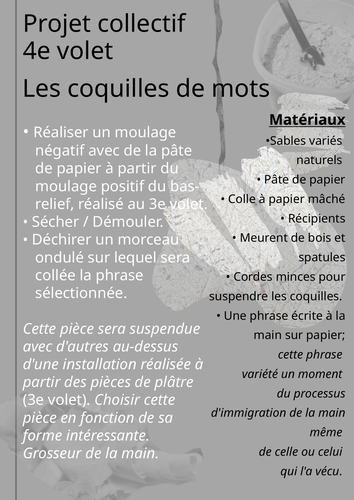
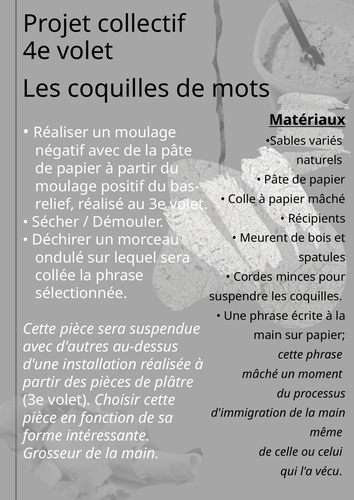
variété at (260, 375): variété -> mâché
